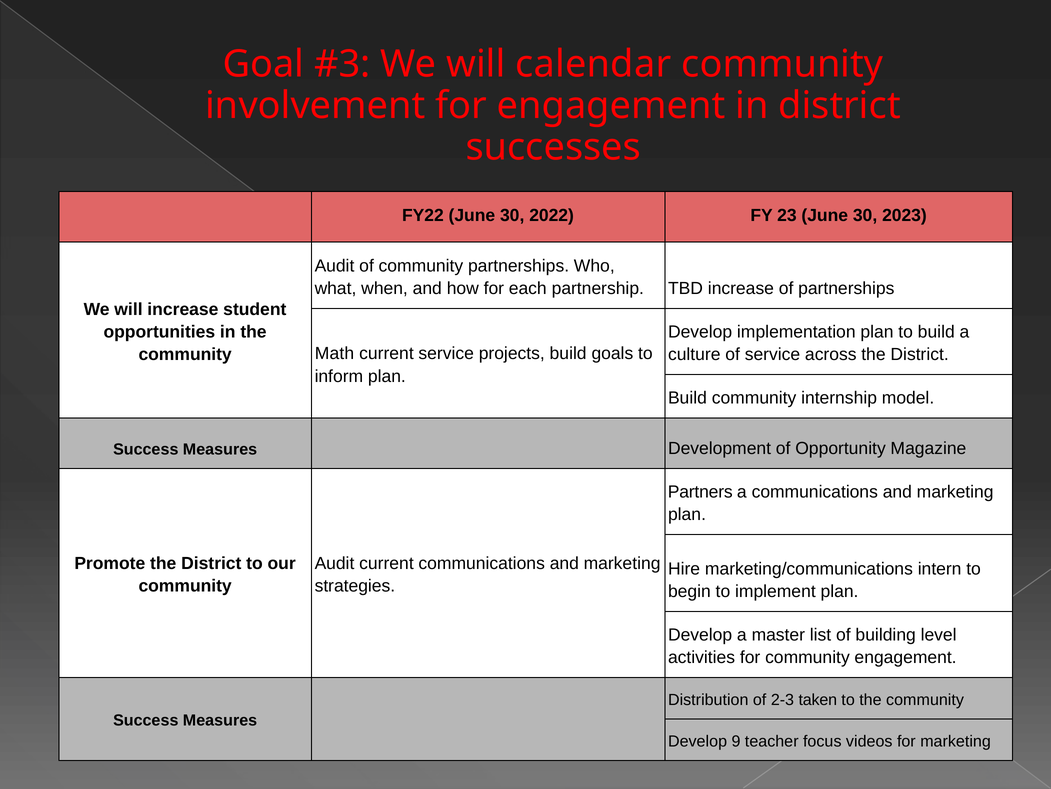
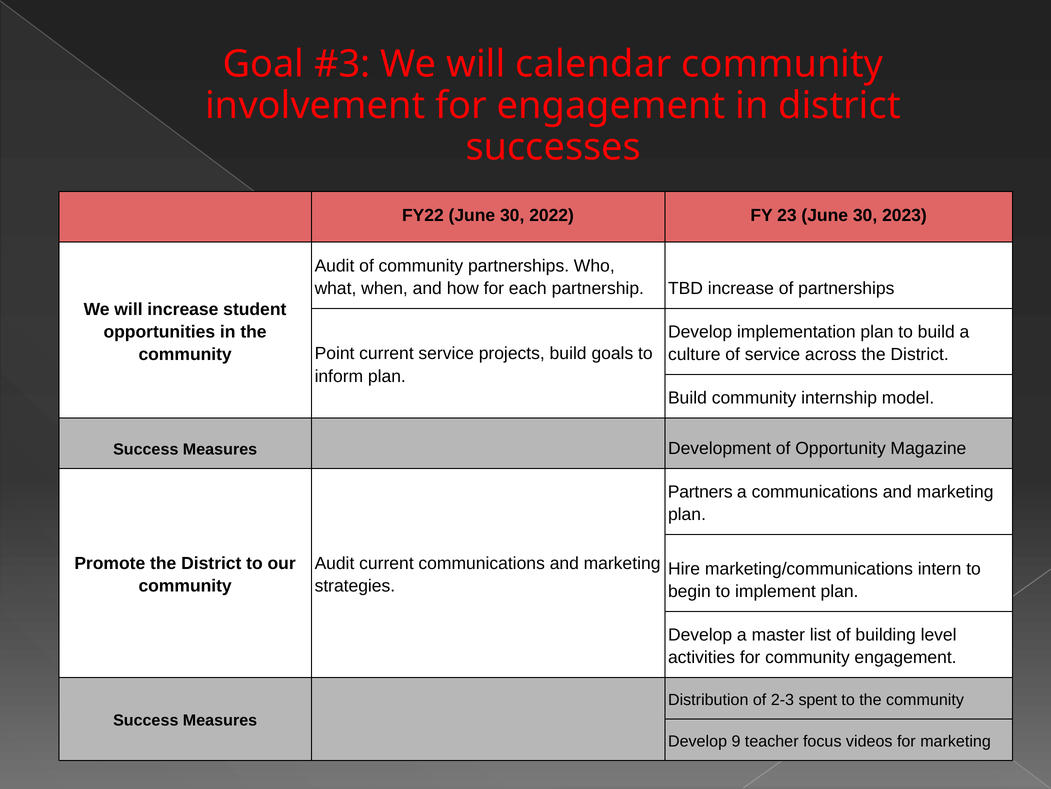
Math: Math -> Point
taken: taken -> spent
